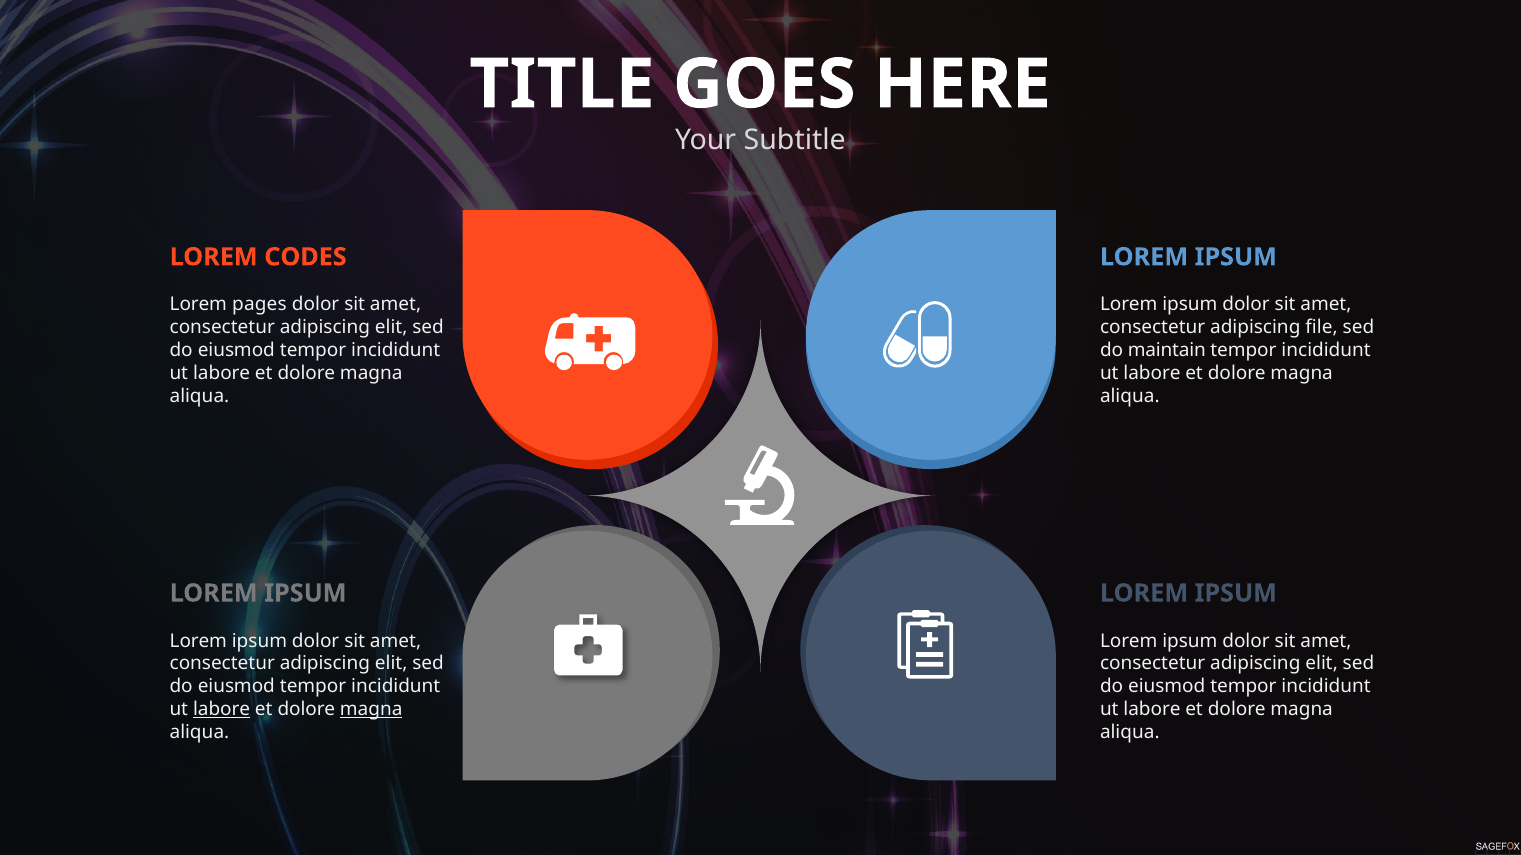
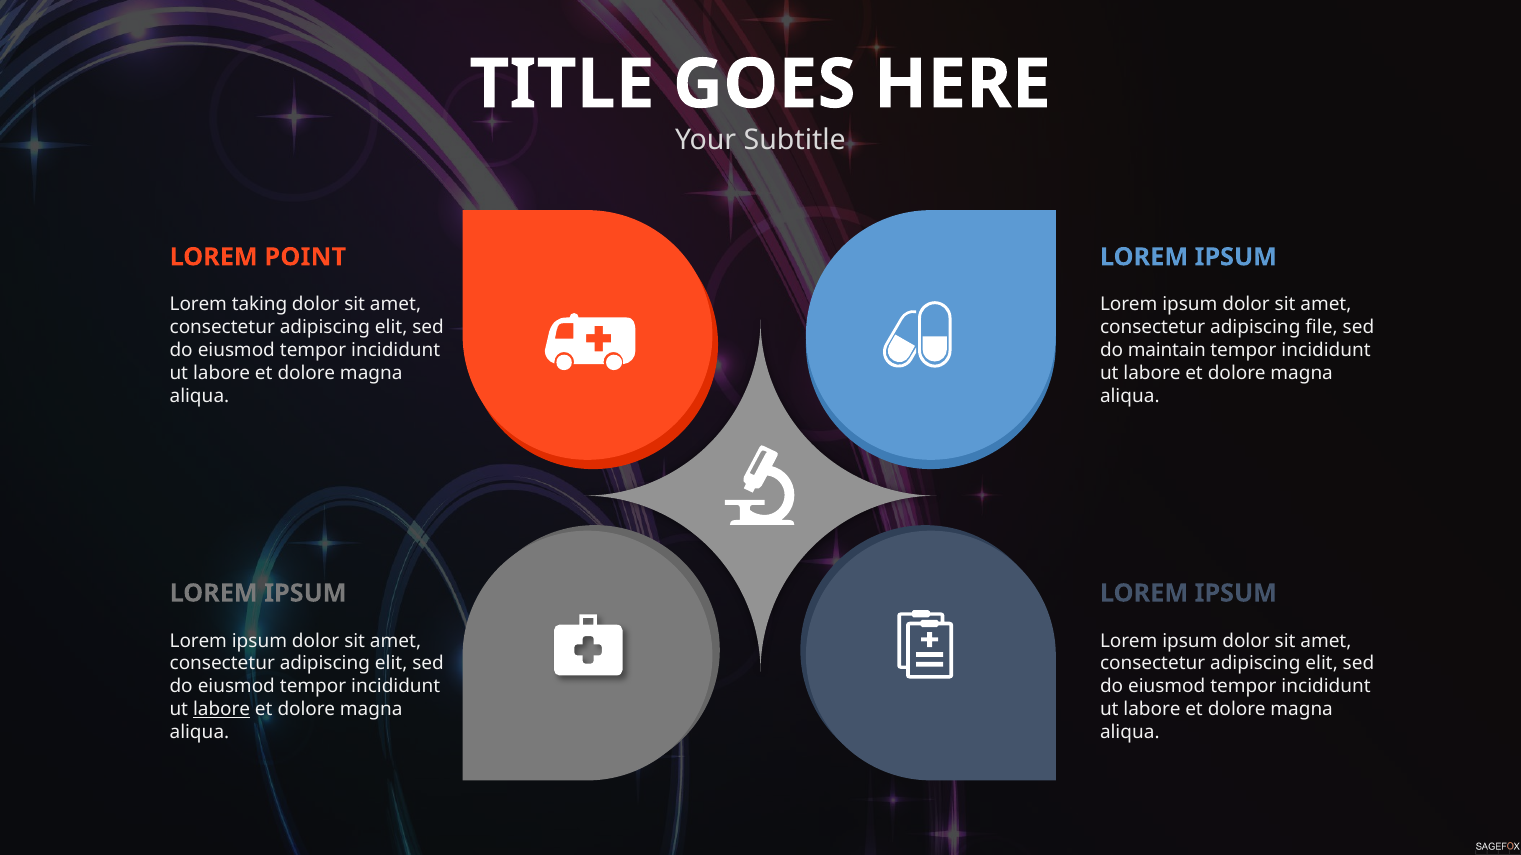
CODES: CODES -> POINT
pages: pages -> taking
magna at (371, 710) underline: present -> none
